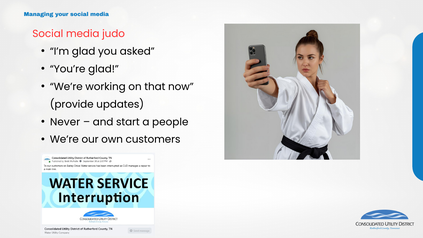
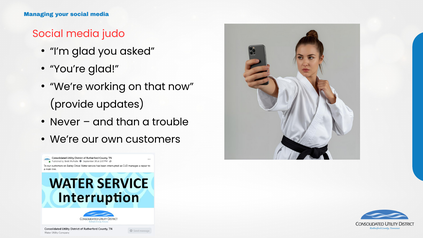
start: start -> than
people: people -> trouble
